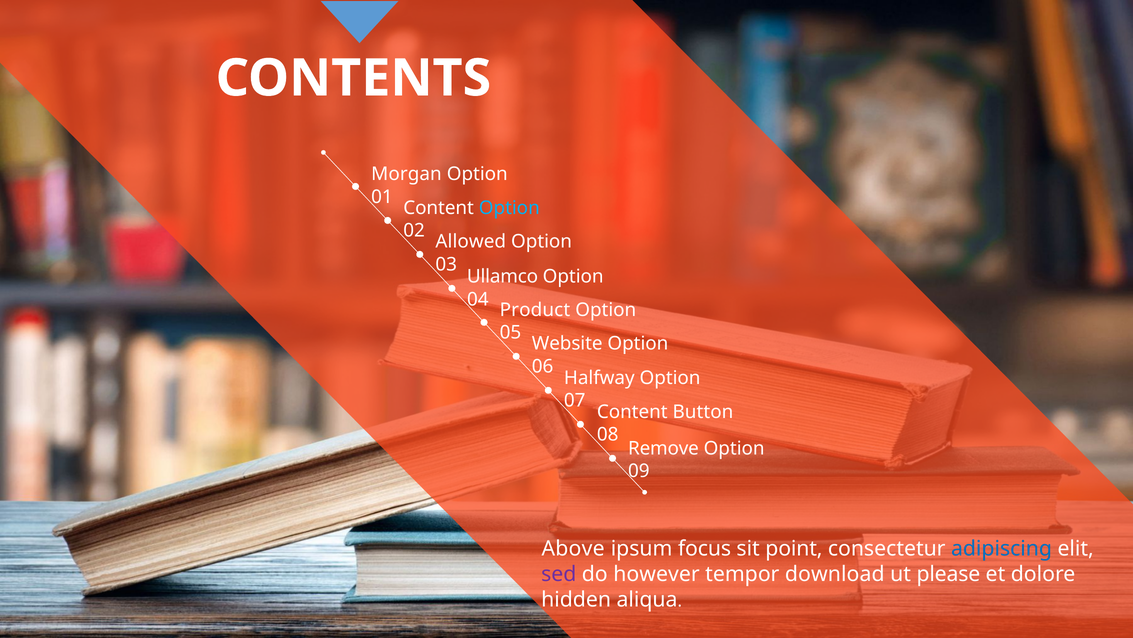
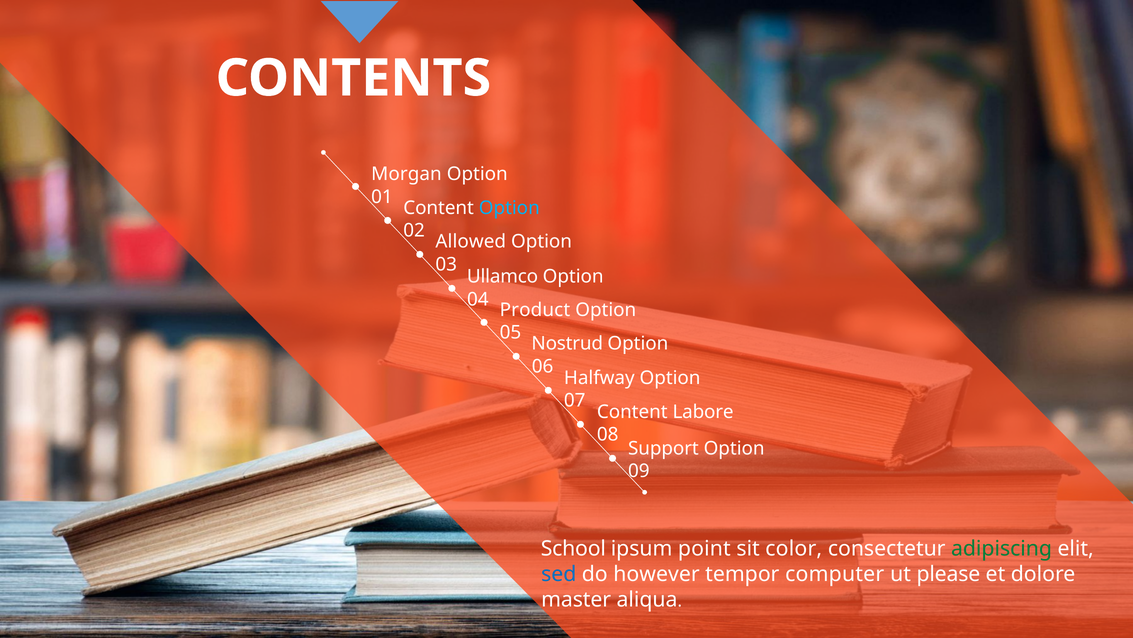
Website: Website -> Nostrud
Button: Button -> Labore
Remove: Remove -> Support
Above: Above -> School
focus: focus -> point
point: point -> color
adipiscing colour: blue -> green
sed colour: purple -> blue
download: download -> computer
hidden: hidden -> master
